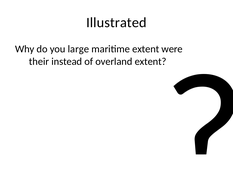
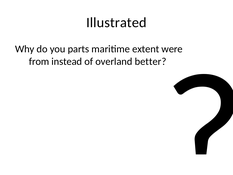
large: large -> parts
their: their -> from
overland extent: extent -> better
